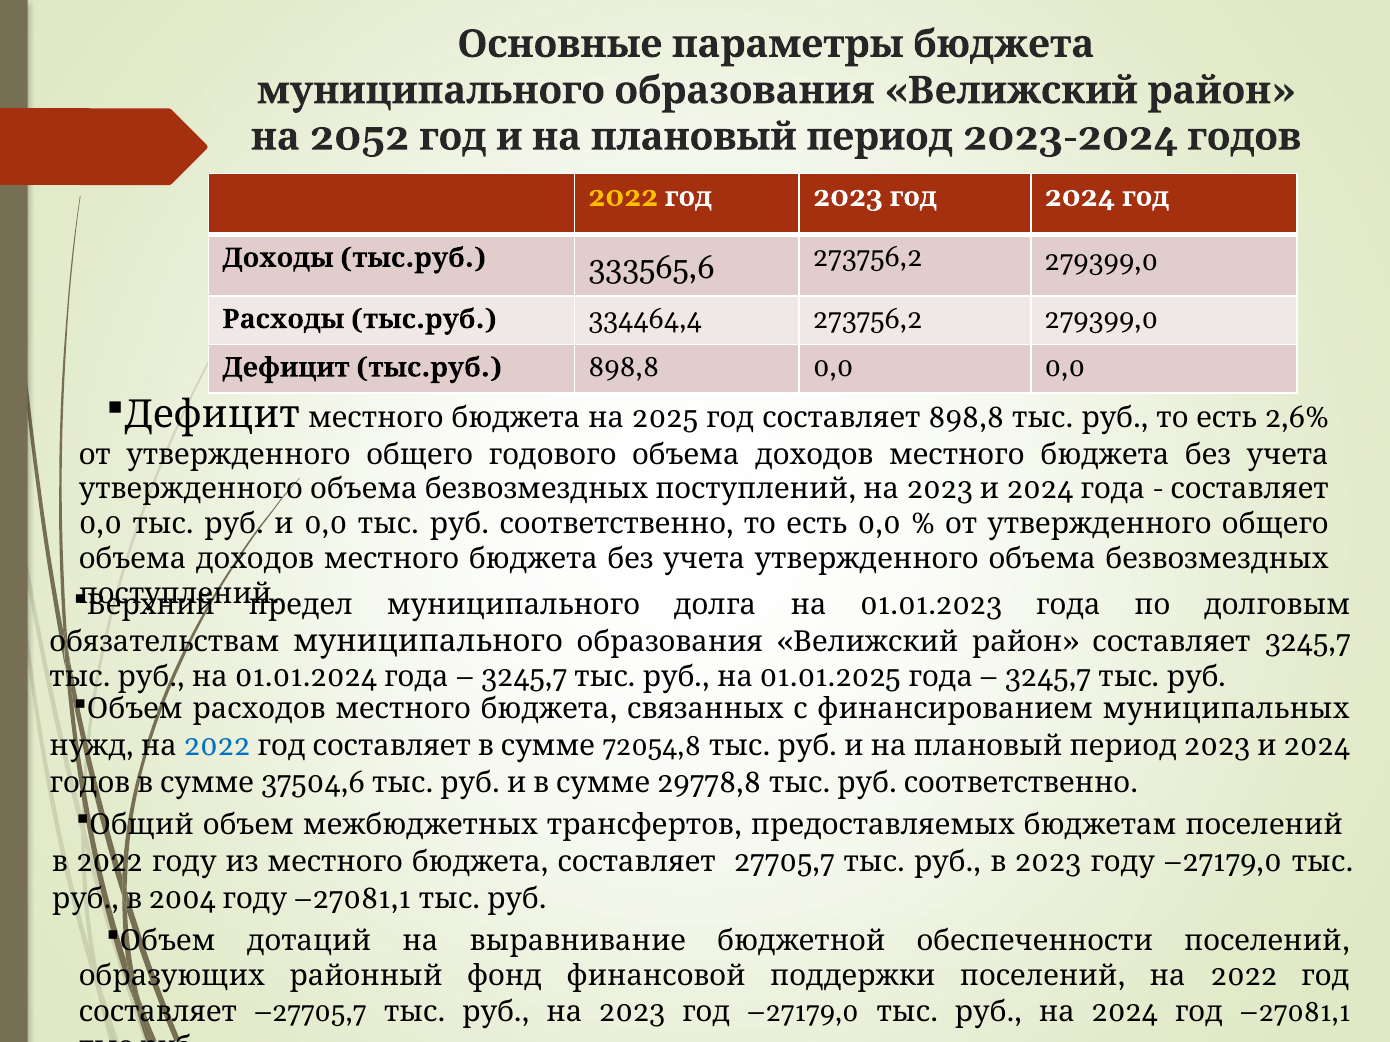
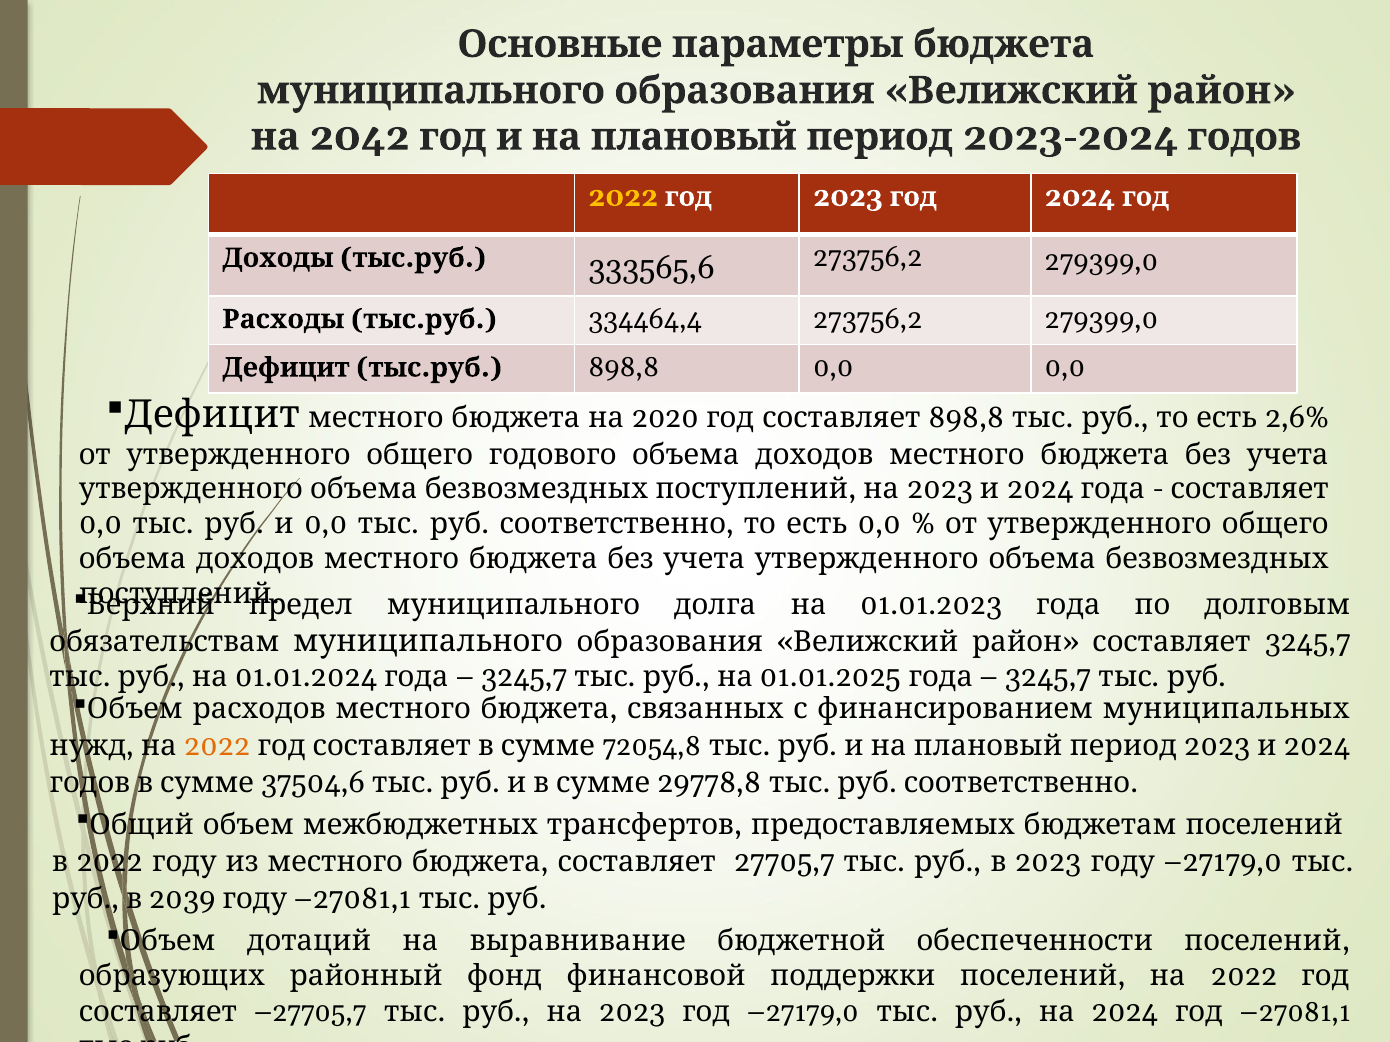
2052: 2052 -> 2042
2025: 2025 -> 2020
2022 at (217, 746) colour: blue -> orange
2004: 2004 -> 2039
